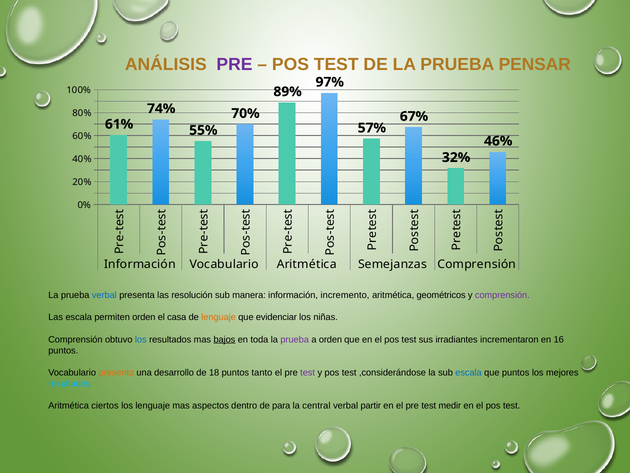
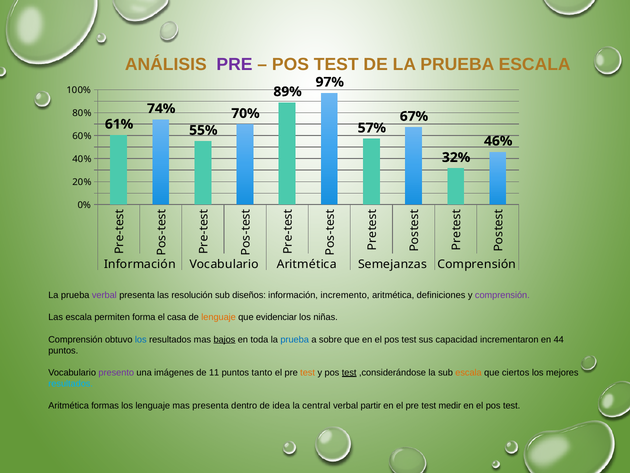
PRUEBA PENSAR: PENSAR -> ESCALA
verbal at (104, 295) colour: blue -> purple
manera: manera -> diseños
geométricos: geométricos -> definiciones
permiten orden: orden -> forma
prueba at (295, 339) colour: purple -> blue
a orden: orden -> sobre
irradiantes: irradiantes -> capacidad
16: 16 -> 44
presento colour: orange -> purple
desarrollo: desarrollo -> imágenes
18: 18 -> 11
test at (308, 372) colour: purple -> orange
test at (349, 372) underline: none -> present
escala at (469, 372) colour: blue -> orange
que puntos: puntos -> ciertos
ciertos: ciertos -> formas
mas aspectos: aspectos -> presenta
para: para -> idea
